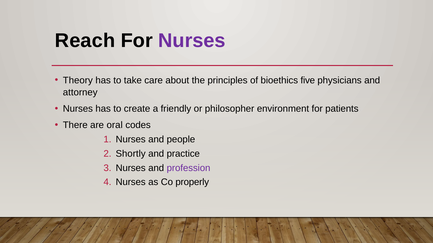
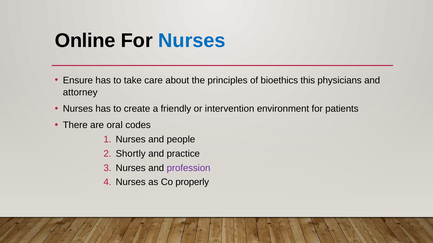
Reach: Reach -> Online
Nurses at (192, 41) colour: purple -> blue
Theory: Theory -> Ensure
five: five -> this
philosopher: philosopher -> intervention
